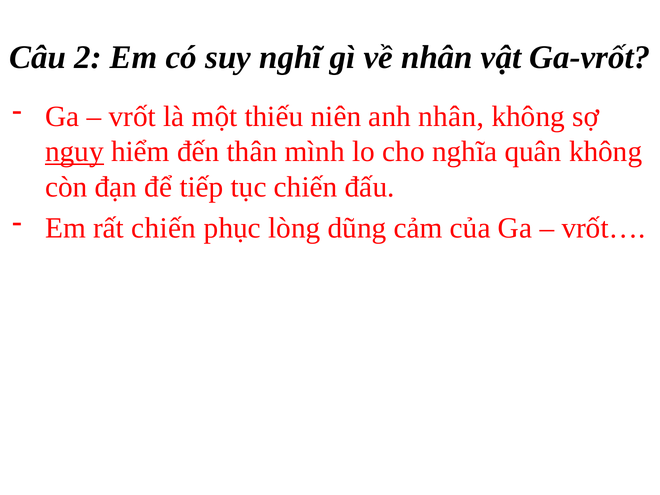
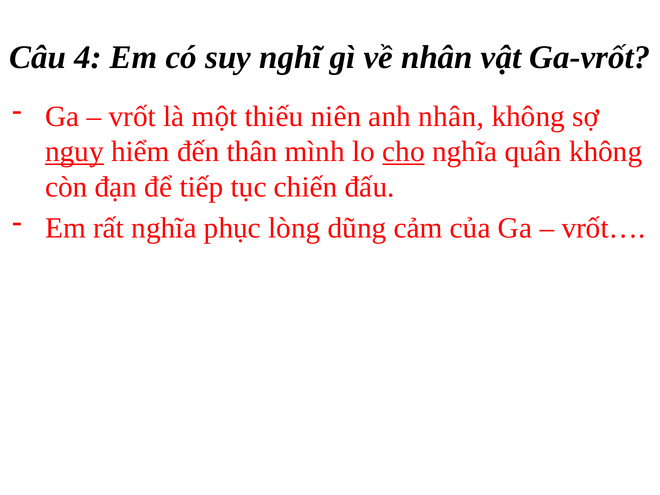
2: 2 -> 4
cho underline: none -> present
rất chiến: chiến -> nghĩa
